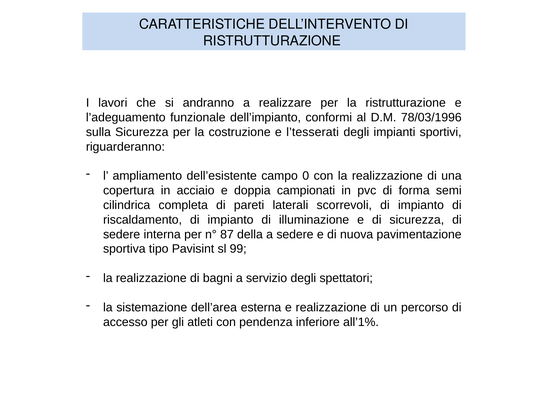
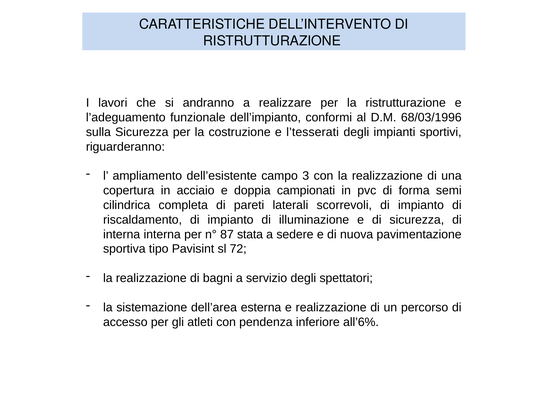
78/03/1996: 78/03/1996 -> 68/03/1996
0: 0 -> 3
sedere at (122, 234): sedere -> interna
della: della -> stata
99: 99 -> 72
all’1%: all’1% -> all’6%
